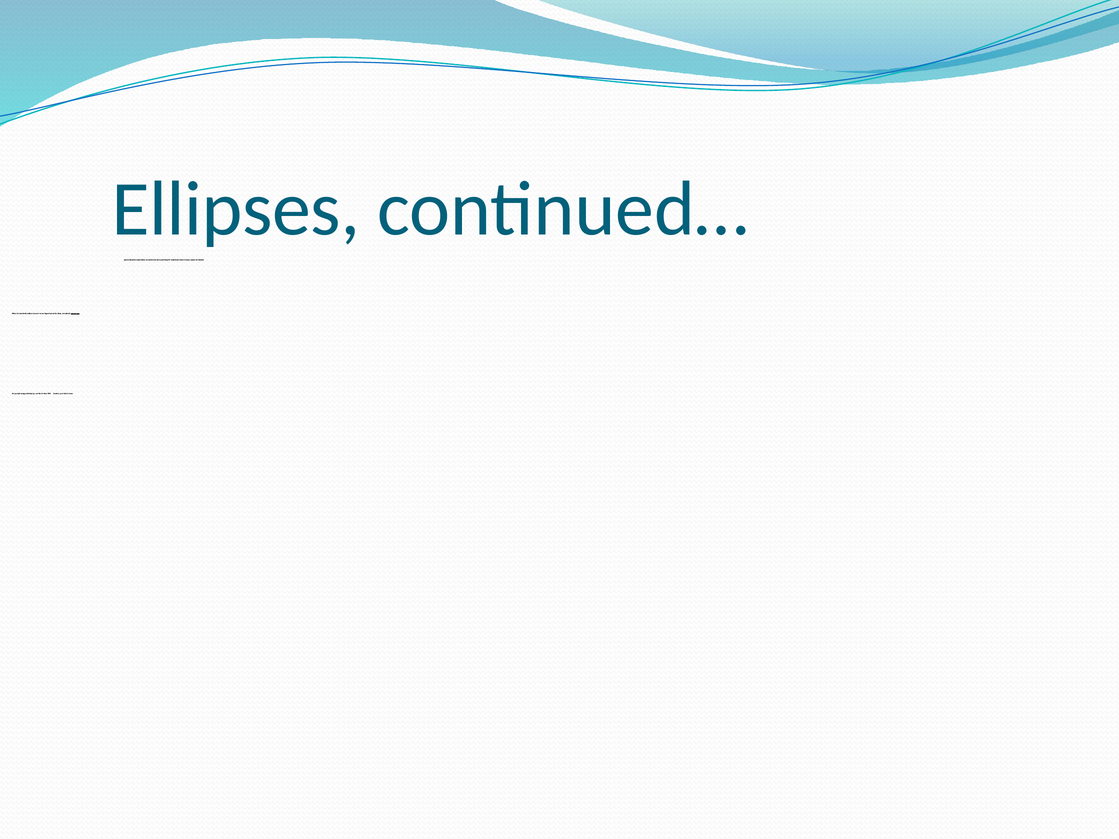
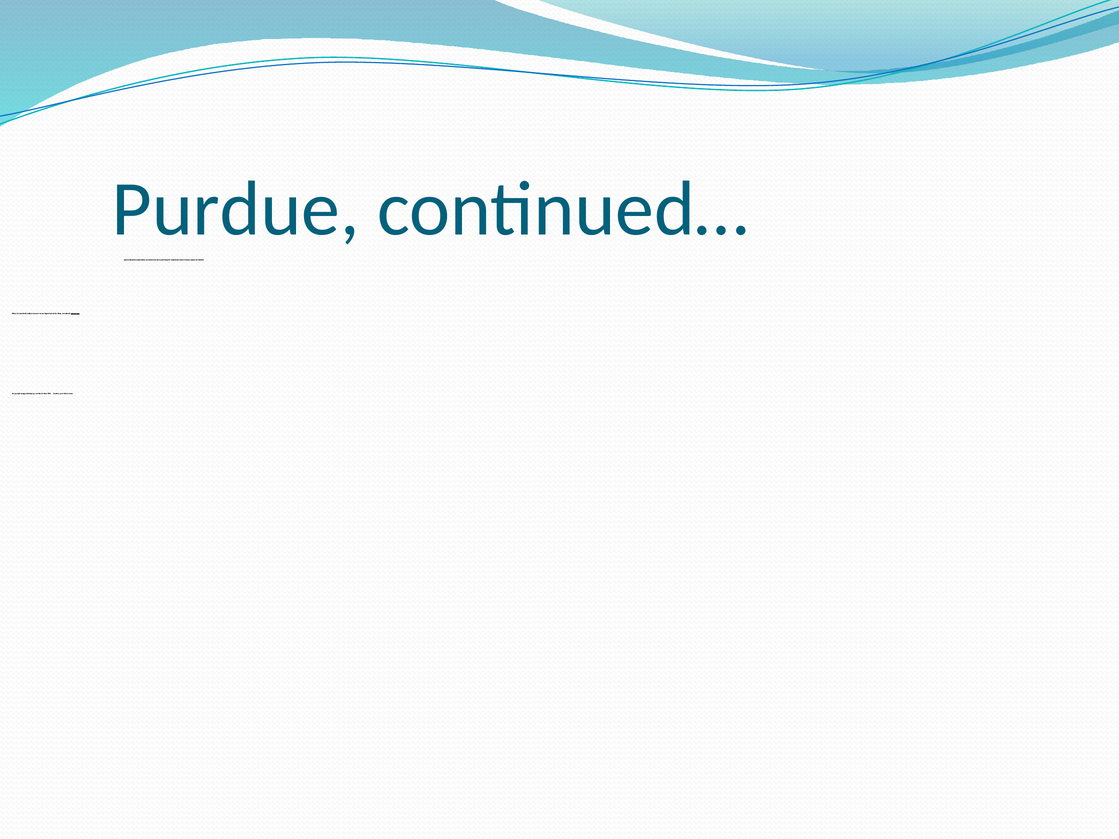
Ellipses at (236, 209): Ellipses -> Purdue
